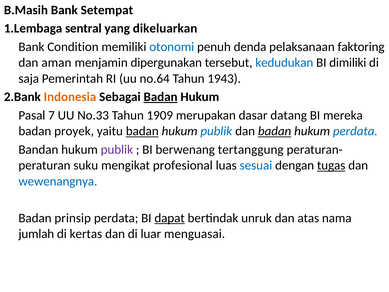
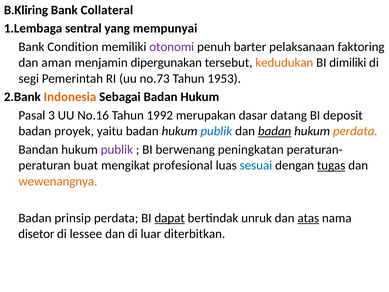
B.Masih: B.Masih -> B.Kliring
Setempat: Setempat -> Collateral
dikeluarkan: dikeluarkan -> mempunyai
otonomi colour: blue -> purple
denda: denda -> barter
kedudukan colour: blue -> orange
saja: saja -> segi
no.64: no.64 -> no.73
1943: 1943 -> 1953
Badan at (161, 97) underline: present -> none
7: 7 -> 3
No.33: No.33 -> No.16
1909: 1909 -> 1992
mereka: mereka -> deposit
badan at (142, 131) underline: present -> none
perdata at (355, 131) colour: blue -> orange
tertanggung: tertanggung -> peningkatan
suku: suku -> buat
wewenangnya colour: blue -> orange
atas underline: none -> present
jumlah: jumlah -> disetor
kertas: kertas -> lessee
menguasai: menguasai -> diterbitkan
